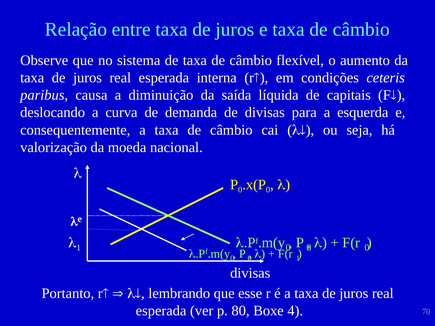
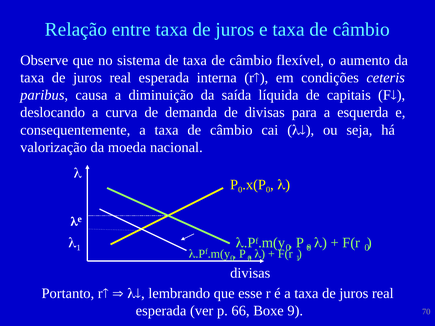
80: 80 -> 66
4: 4 -> 9
